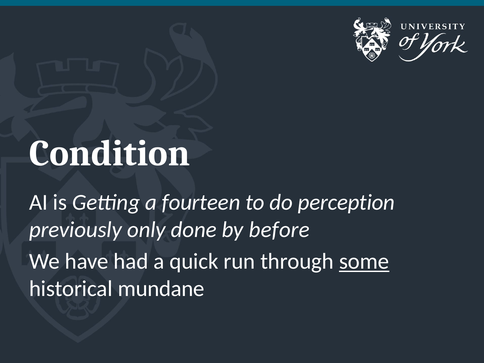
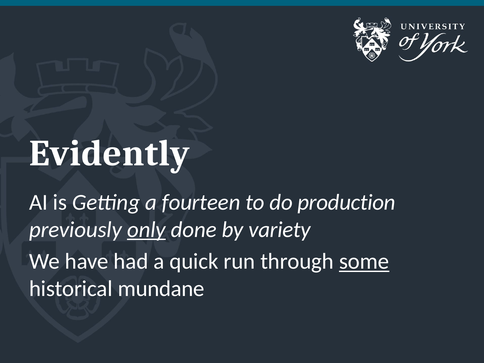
Condition: Condition -> Evidently
perception: perception -> production
only underline: none -> present
before: before -> variety
